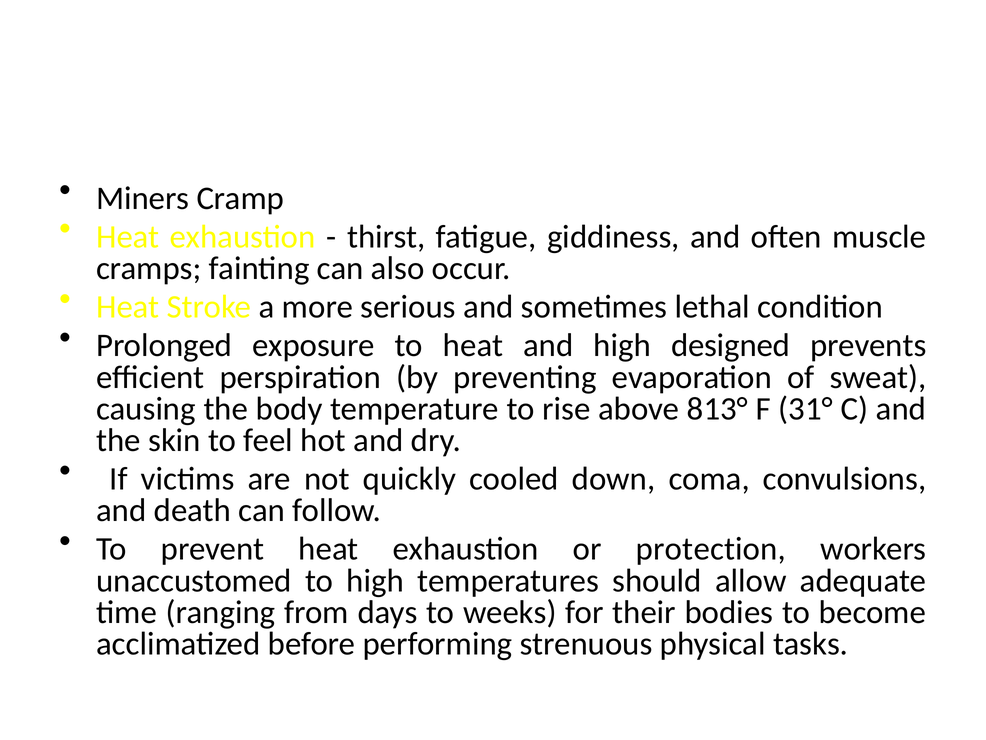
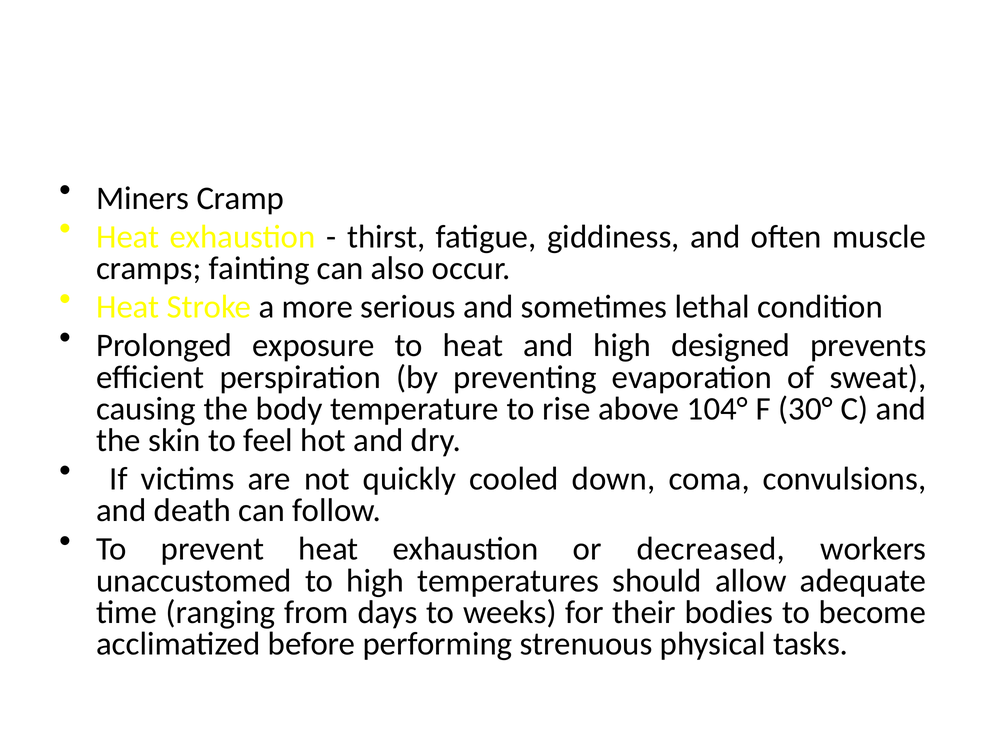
813°: 813° -> 104°
31°: 31° -> 30°
protection: protection -> decreased
